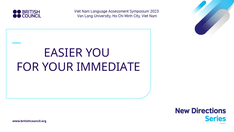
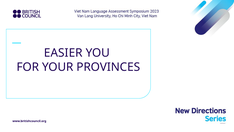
IMMEDIATE: IMMEDIATE -> PROVINCES
